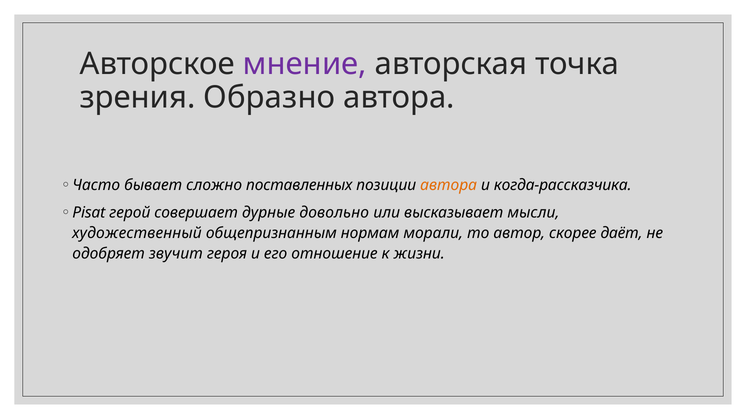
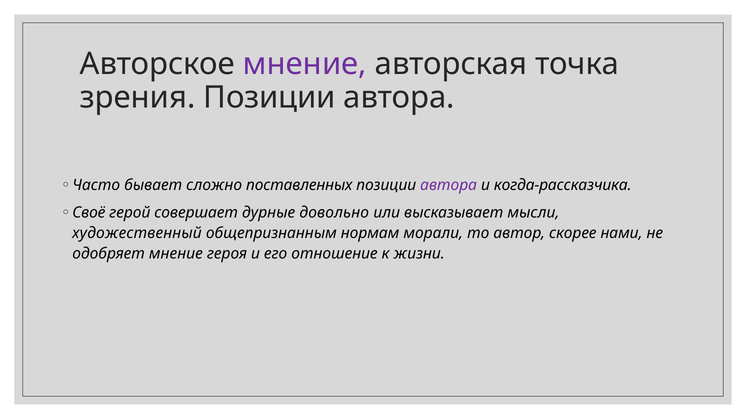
зрения Образно: Образно -> Позиции
автора at (449, 185) colour: orange -> purple
Pisat: Pisat -> Своё
даёт: даёт -> нами
одобряет звучит: звучит -> мнение
